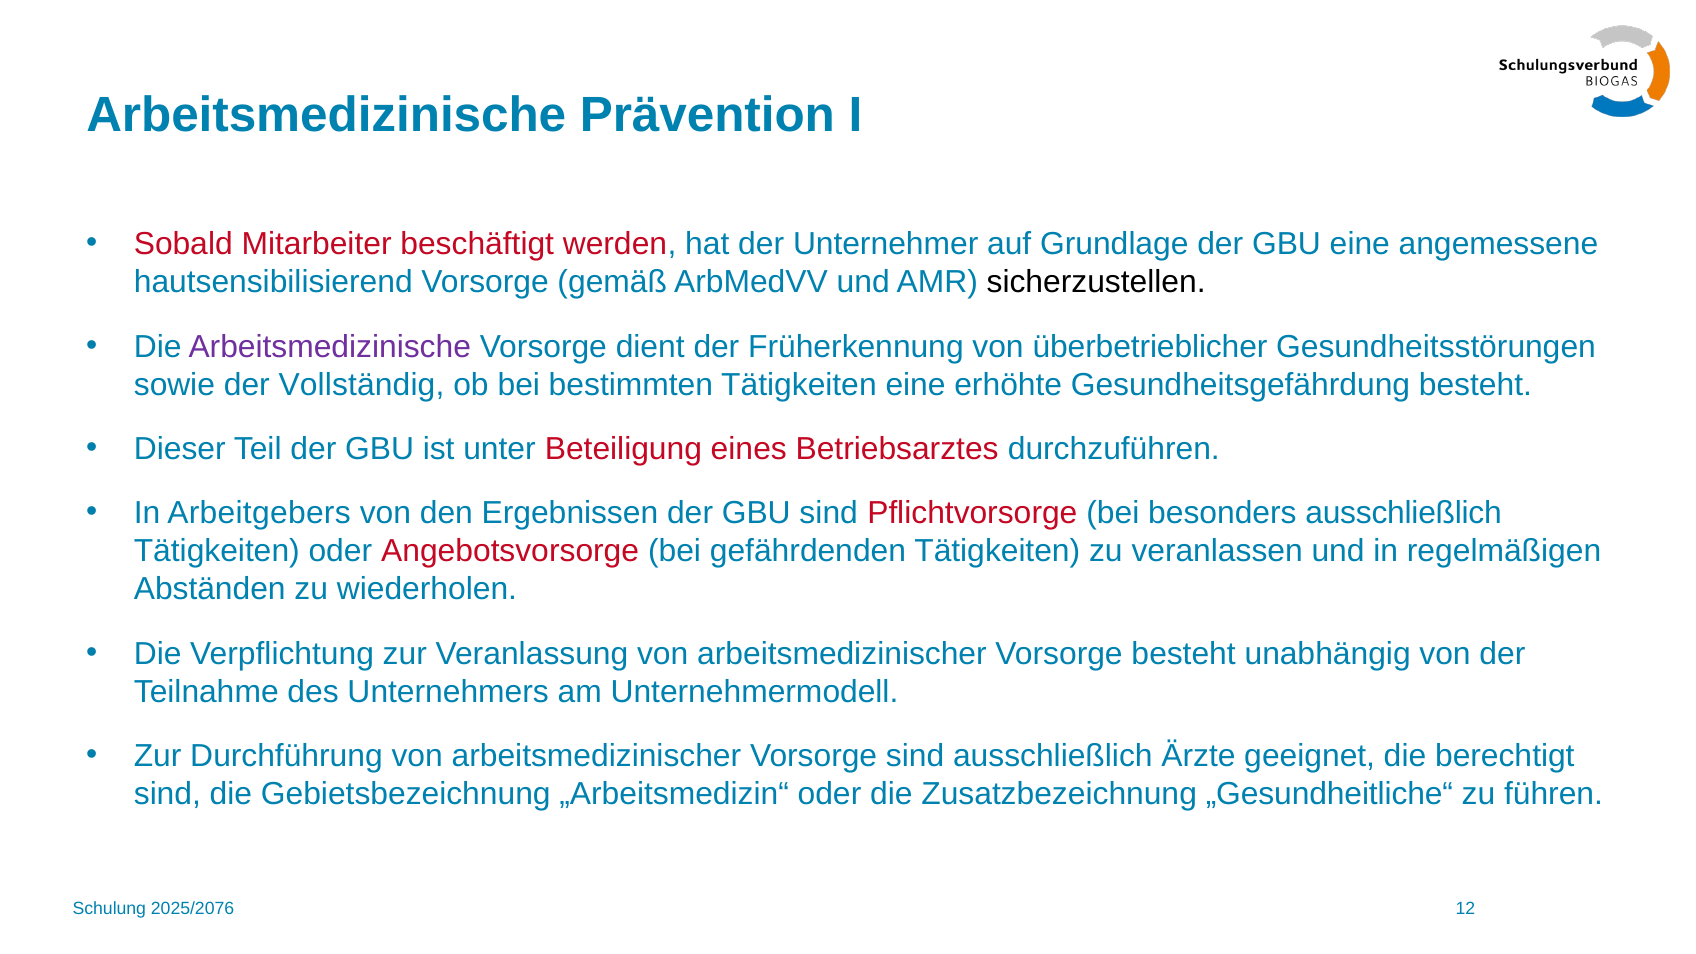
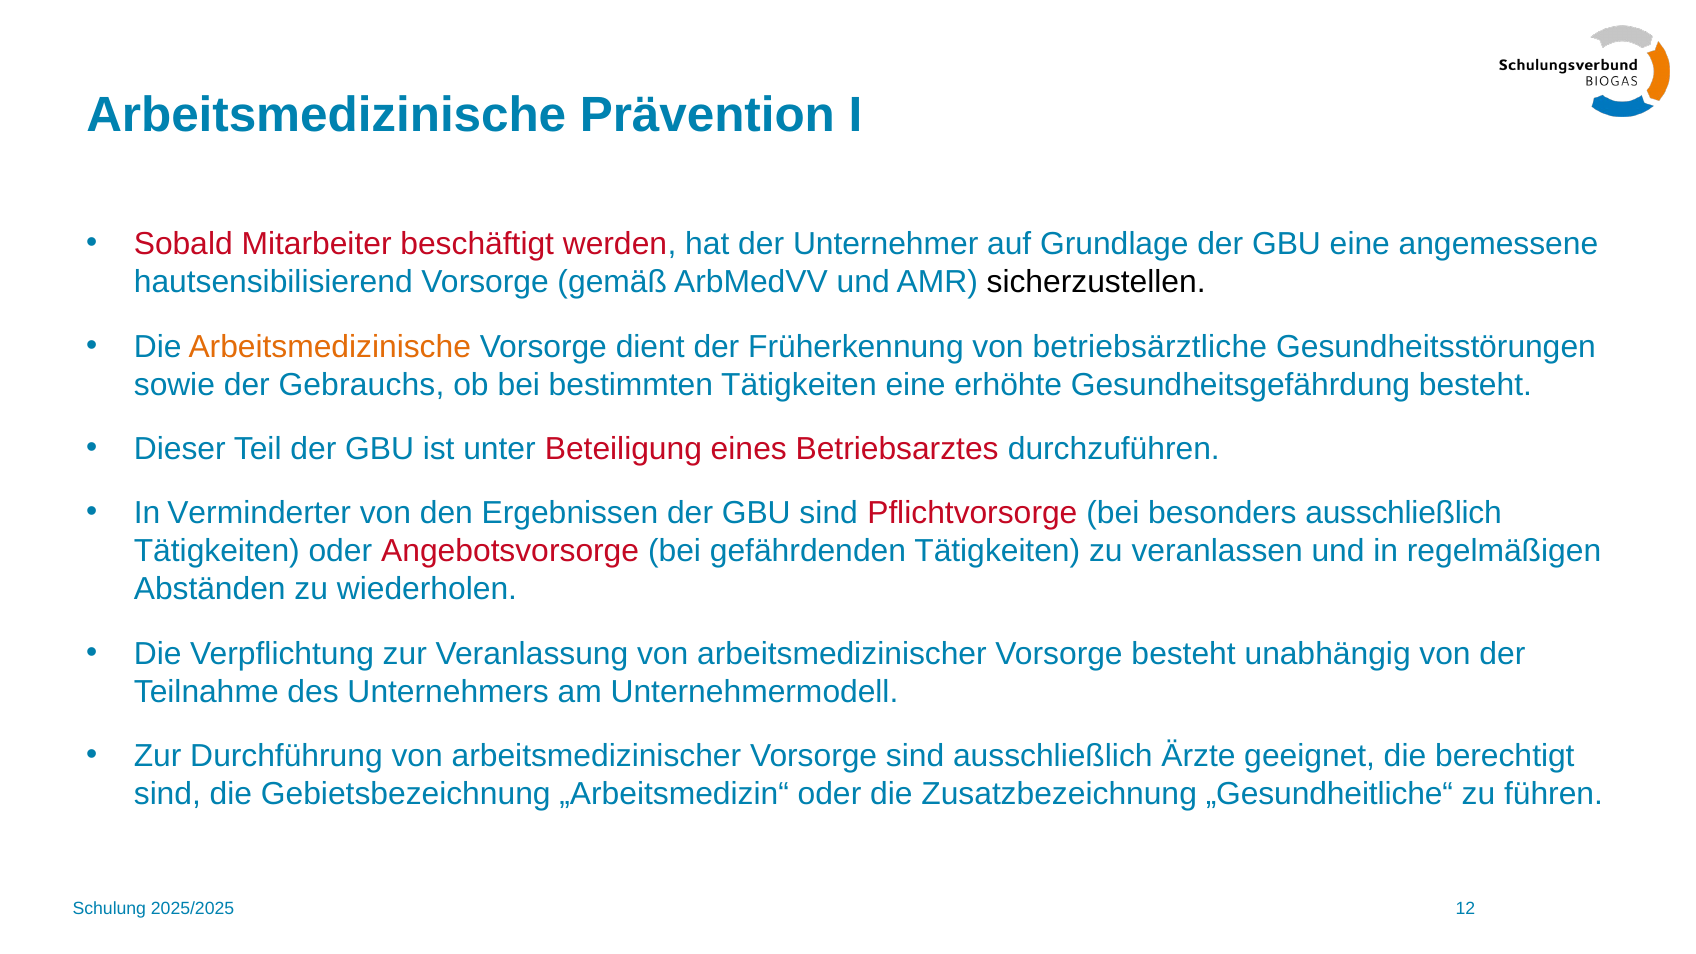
Arbeitsmedizinische at (330, 347) colour: purple -> orange
überbetrieblicher: überbetrieblicher -> betriebsärztliche
Vollständig: Vollständig -> Gebrauchs
Arbeitgebers: Arbeitgebers -> Verminderter
2025/2076: 2025/2076 -> 2025/2025
